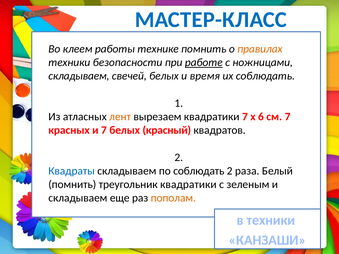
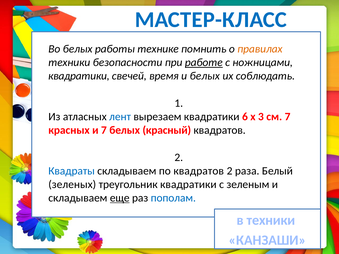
Во клеем: клеем -> белых
складываем at (79, 76): складываем -> квадратики
свечей белых: белых -> время
и время: время -> белых
лент colour: orange -> blue
квадратики 7: 7 -> 6
6: 6 -> 3
по соблюдать: соблюдать -> квадратов
помнить at (72, 185): помнить -> зеленых
еще underline: none -> present
пополам colour: orange -> blue
